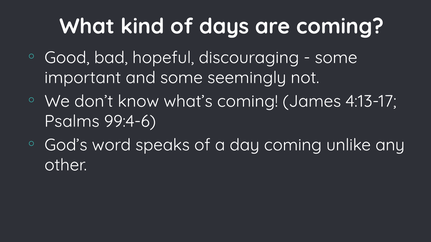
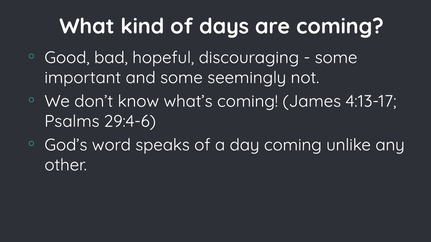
99:4-6: 99:4-6 -> 29:4-6
